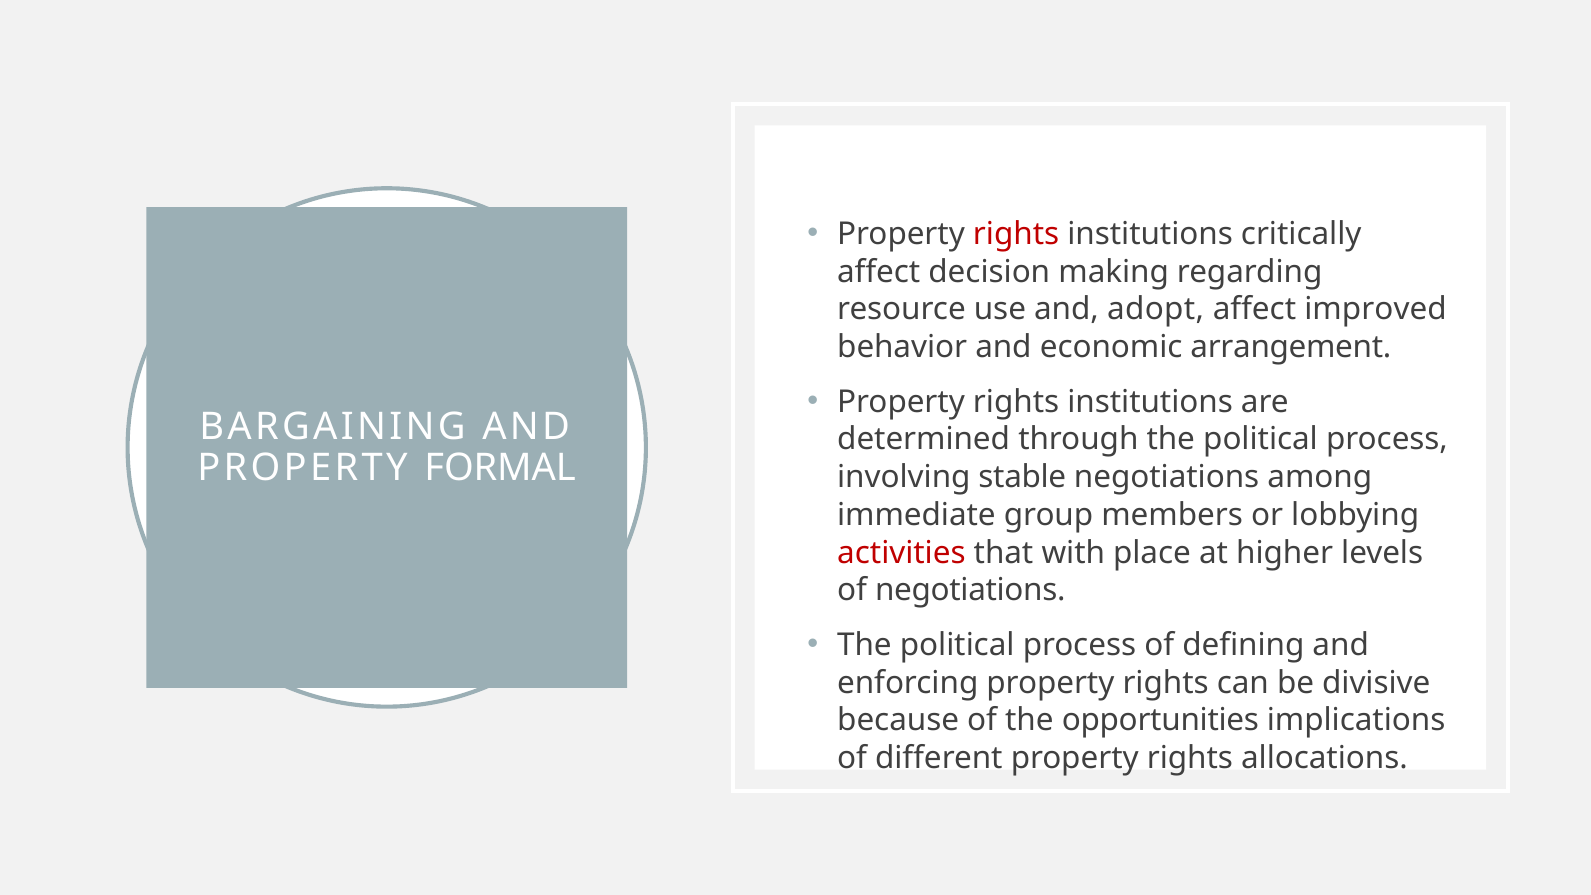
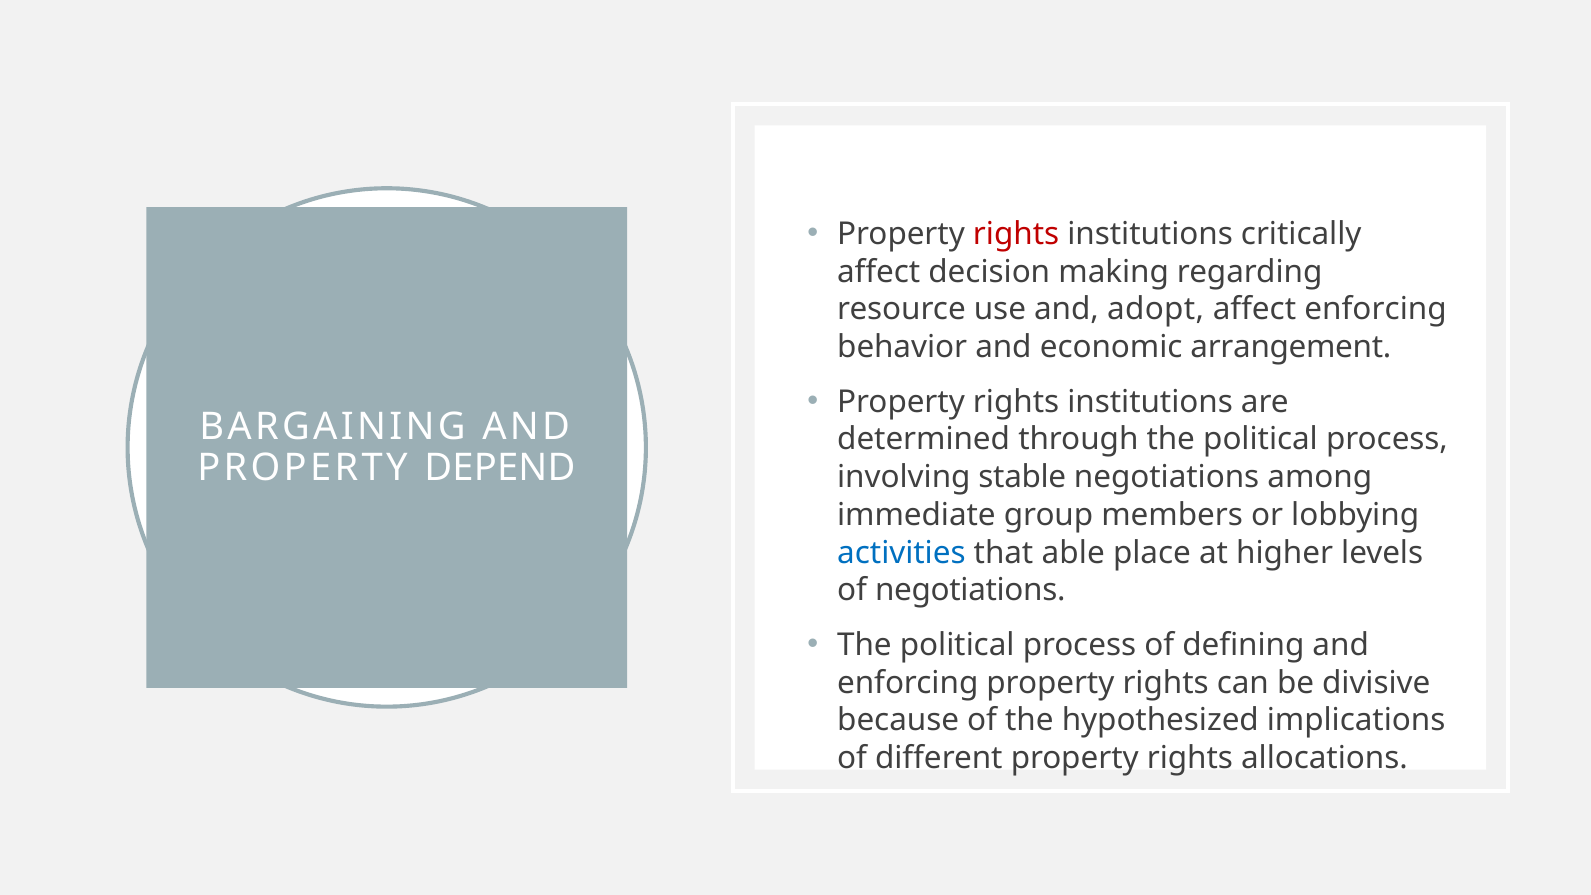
affect improved: improved -> enforcing
FORMAL: FORMAL -> DEPEND
activities colour: red -> blue
with: with -> able
opportunities: opportunities -> hypothesized
